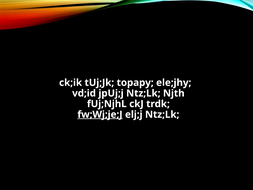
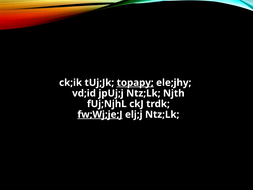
topapy underline: none -> present
